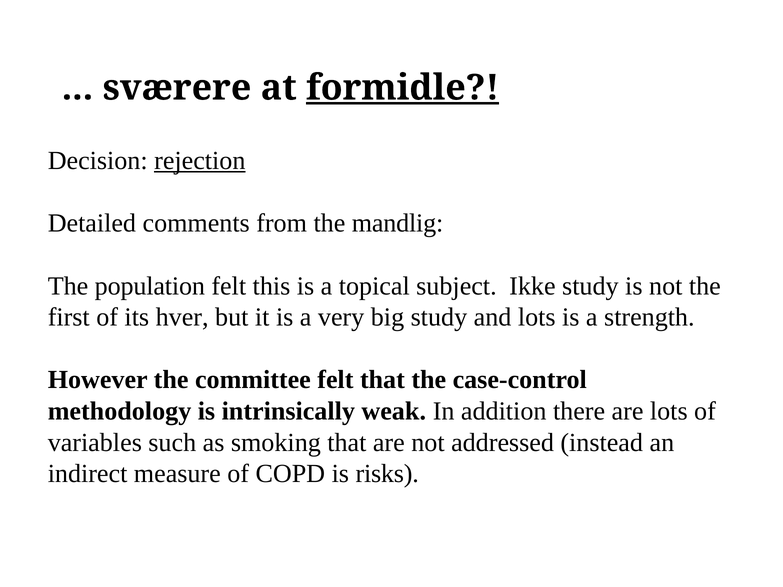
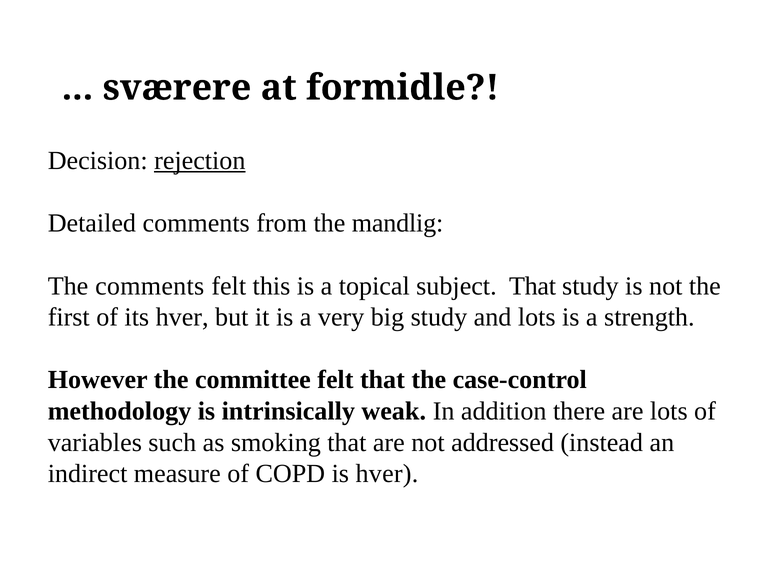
formidle underline: present -> none
The population: population -> comments
subject Ikke: Ikke -> That
is risks: risks -> hver
